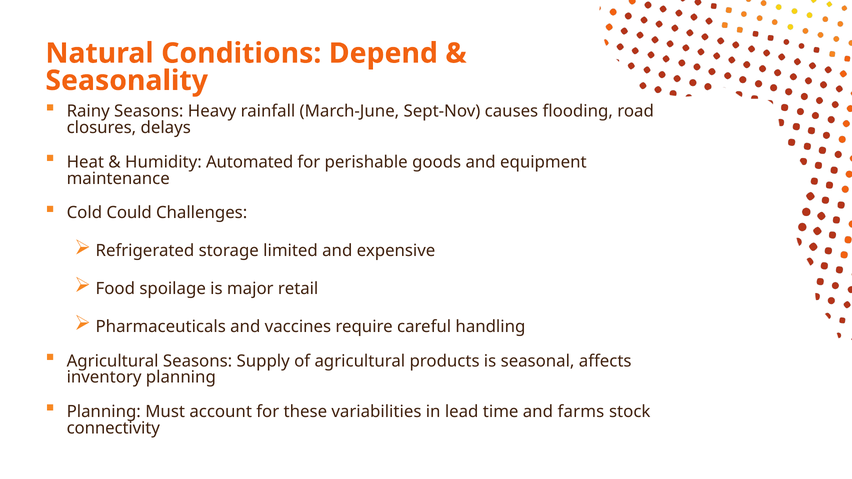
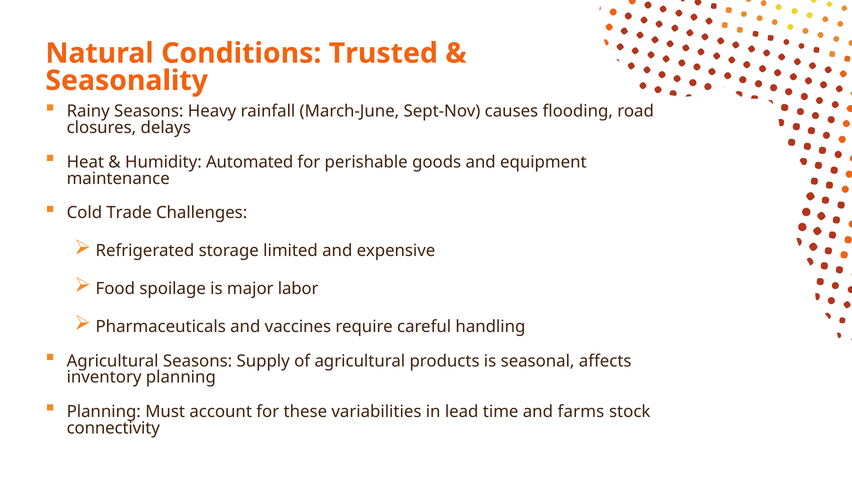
Depend: Depend -> Trusted
Could: Could -> Trade
retail: retail -> labor
